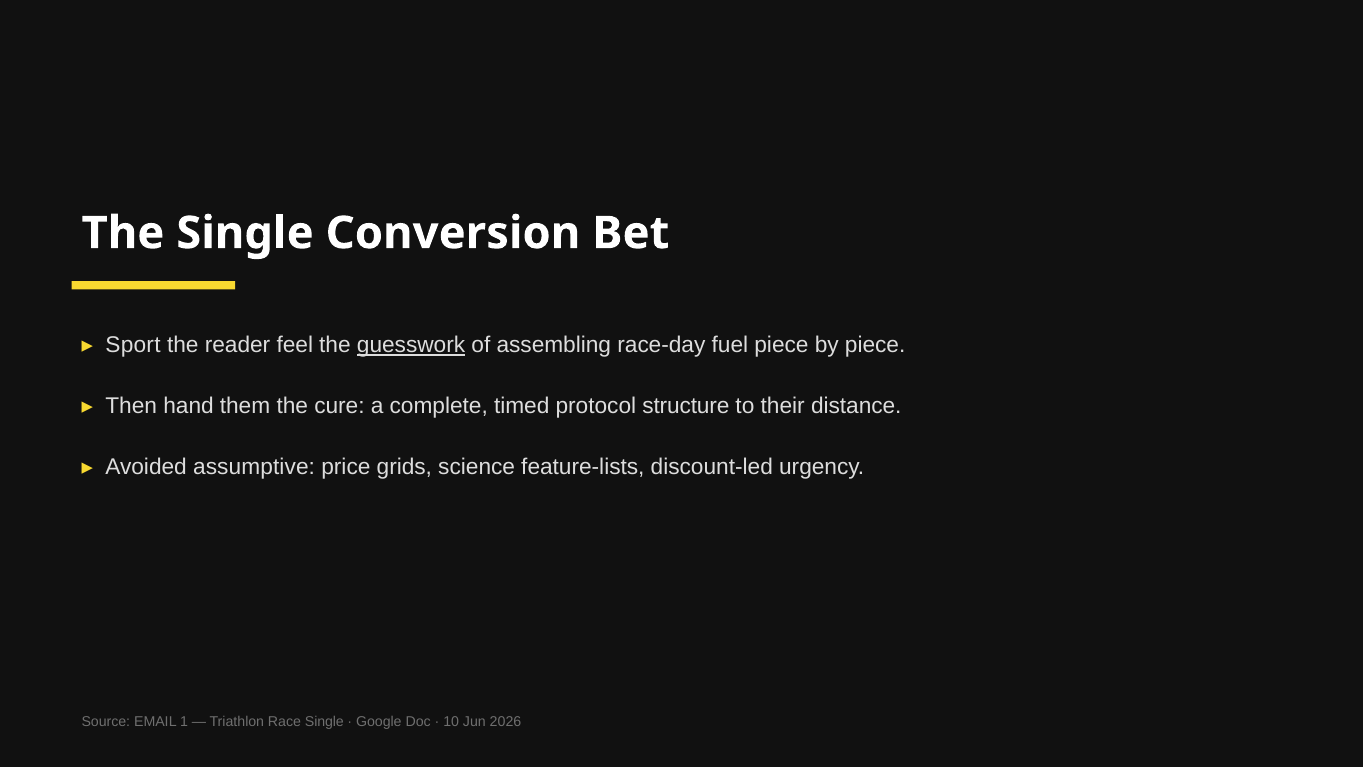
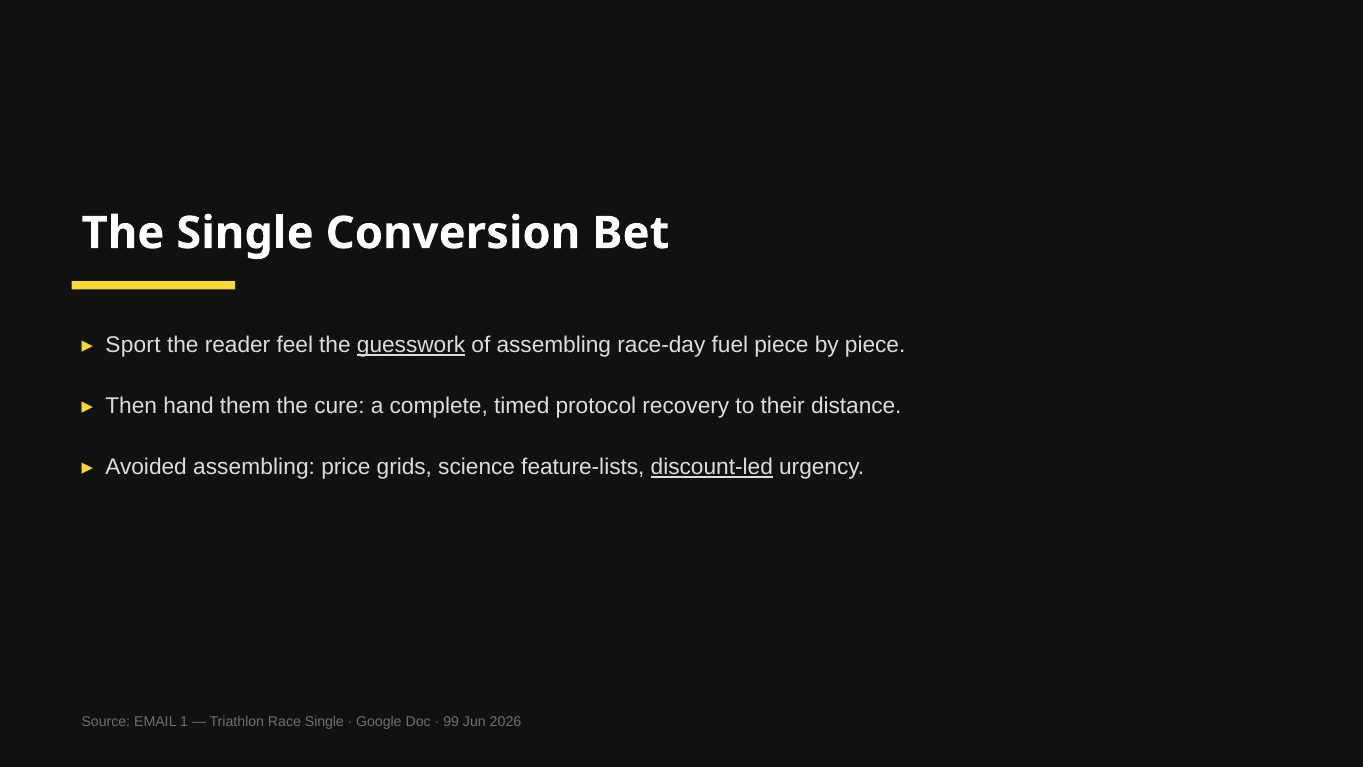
structure: structure -> recovery
Avoided assumptive: assumptive -> assembling
discount-led underline: none -> present
10: 10 -> 99
